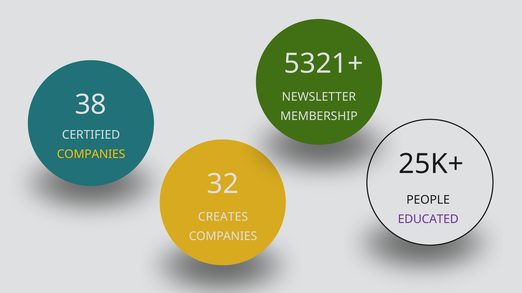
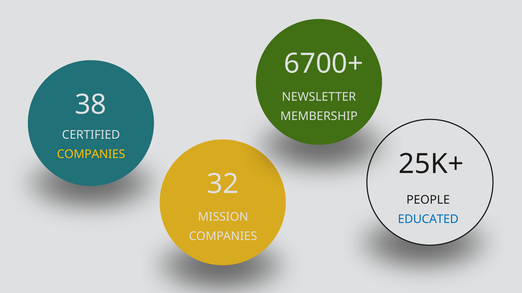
5321+: 5321+ -> 6700+
CREATES: CREATES -> MISSION
EDUCATED colour: purple -> blue
